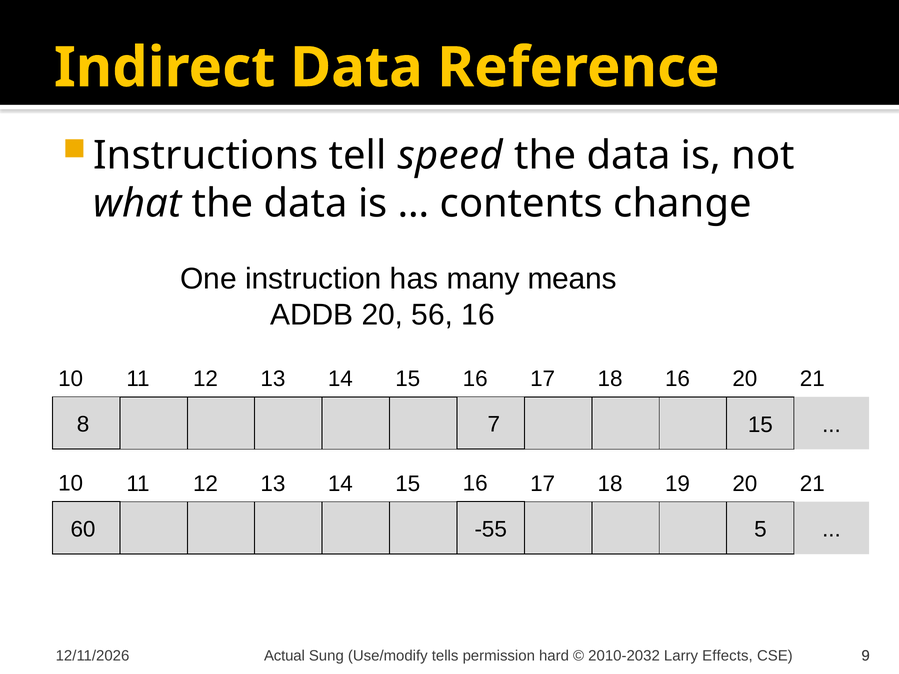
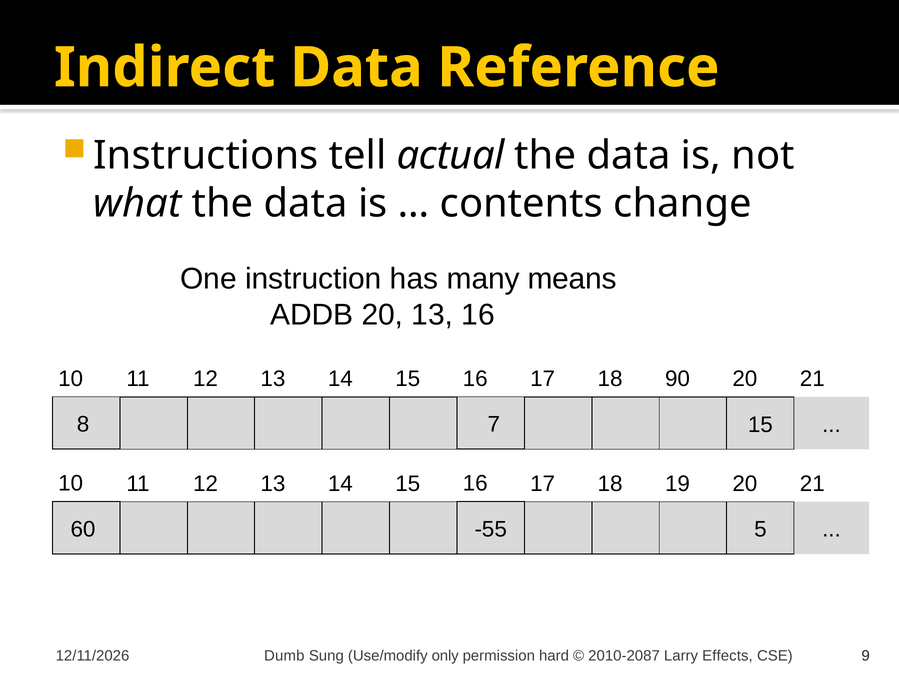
speed: speed -> actual
20 56: 56 -> 13
18 16: 16 -> 90
Actual: Actual -> Dumb
tells: tells -> only
2010-2032: 2010-2032 -> 2010-2087
